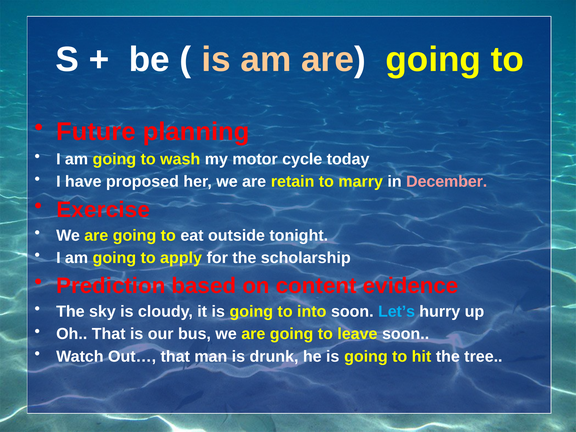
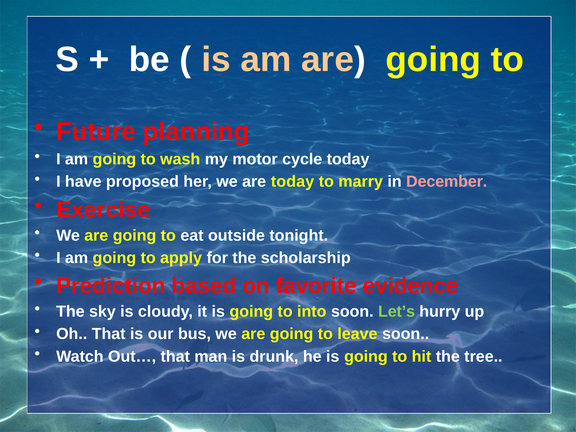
are retain: retain -> today
content: content -> favorite
Let’s colour: light blue -> light green
